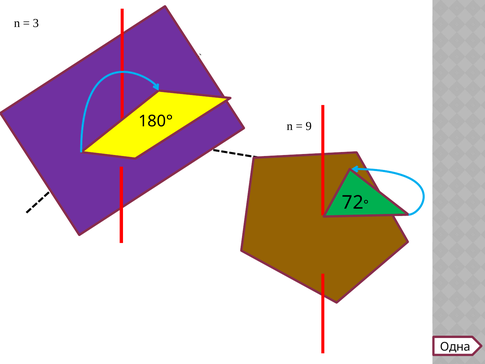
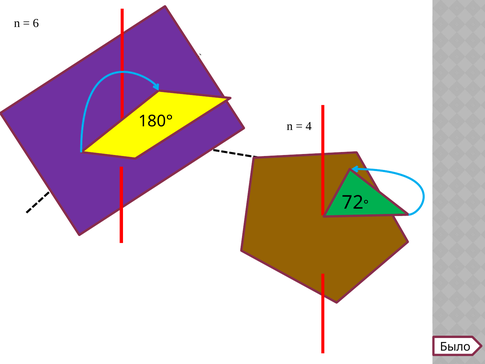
3: 3 -> 6
9: 9 -> 4
Одна: Одна -> Было
